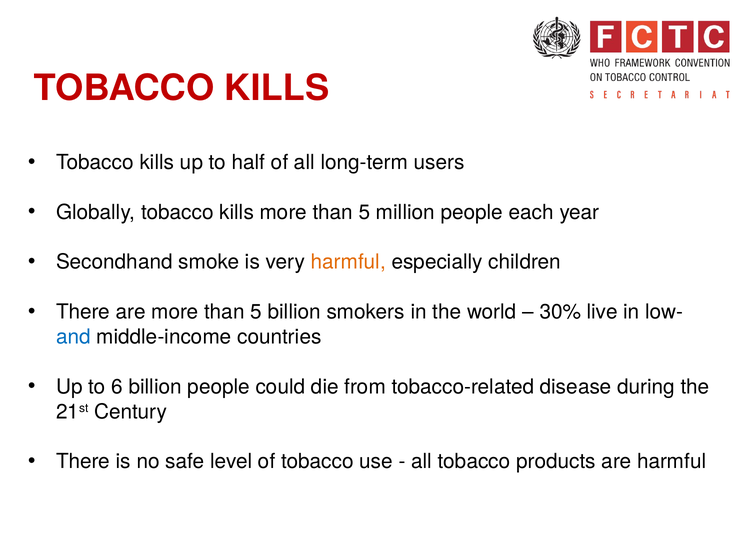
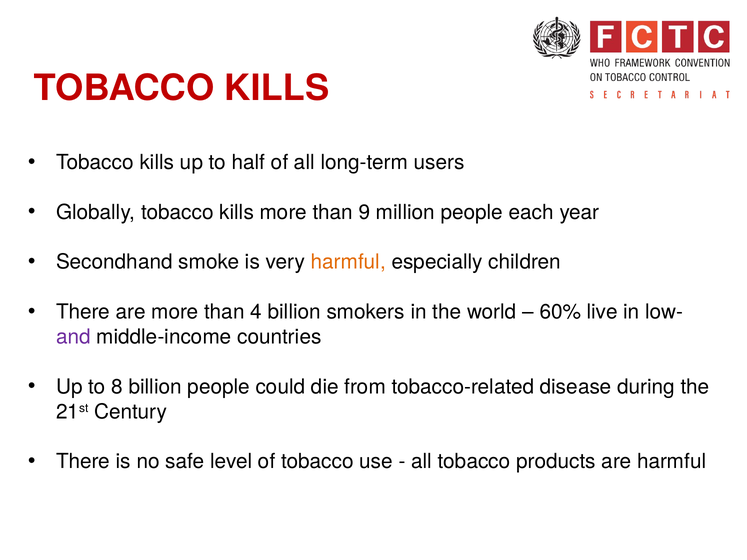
kills more than 5: 5 -> 9
are more than 5: 5 -> 4
30%: 30% -> 60%
and colour: blue -> purple
6: 6 -> 8
